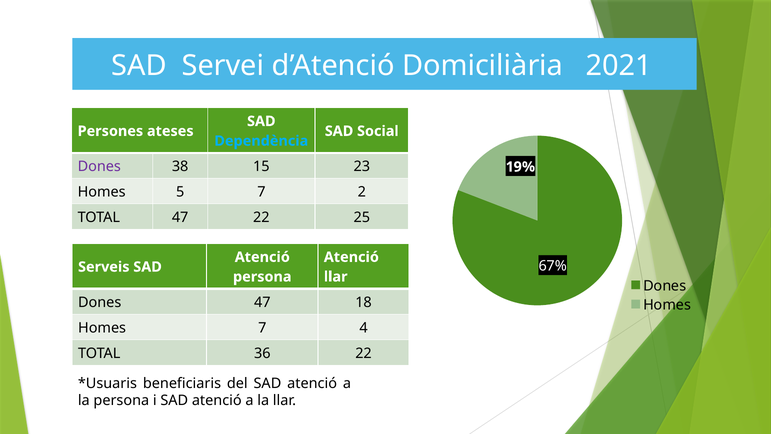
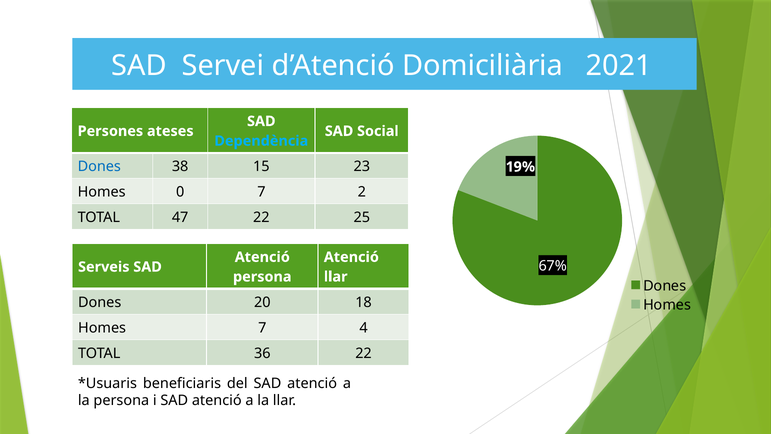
Dones at (99, 166) colour: purple -> blue
5: 5 -> 0
Dones 47: 47 -> 20
